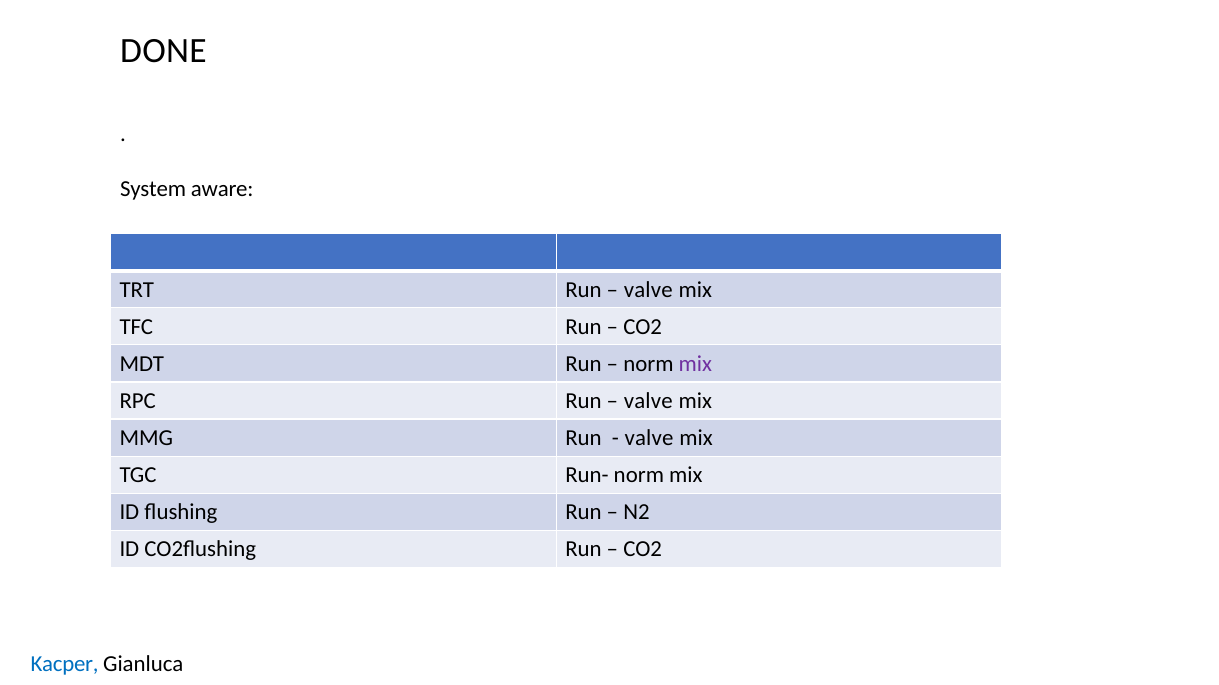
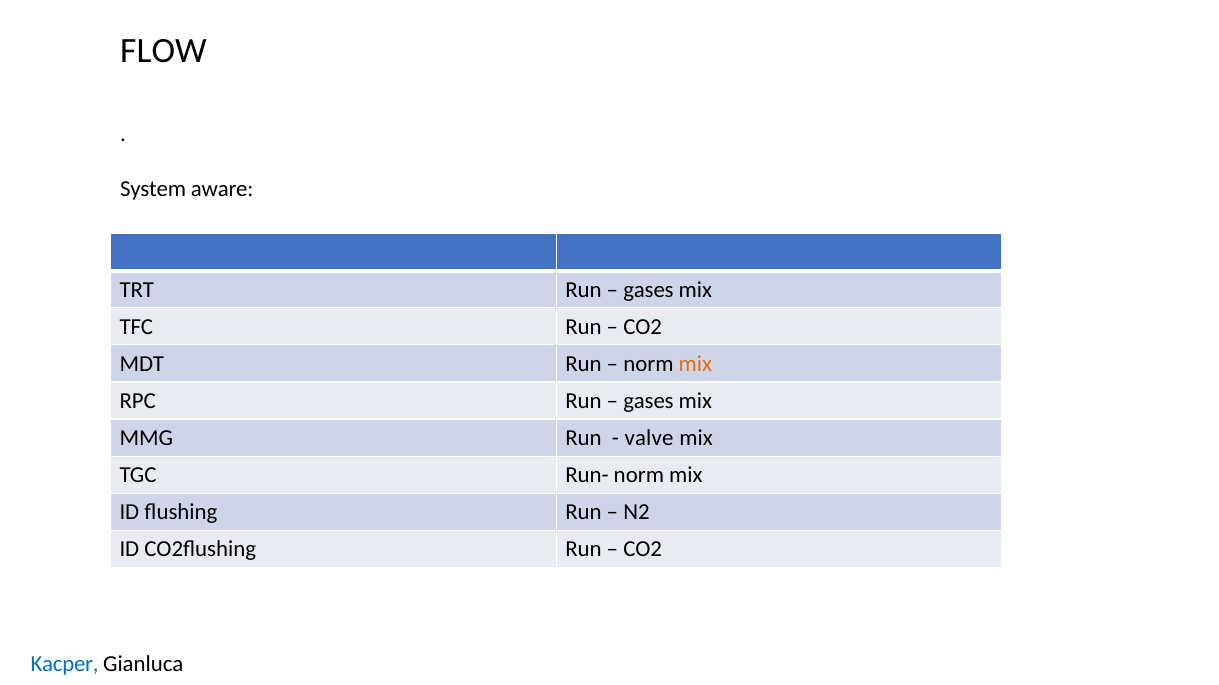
DONE: DONE -> FLOW
valve at (648, 290): valve -> gases
mix at (695, 364) colour: purple -> orange
valve at (648, 401): valve -> gases
